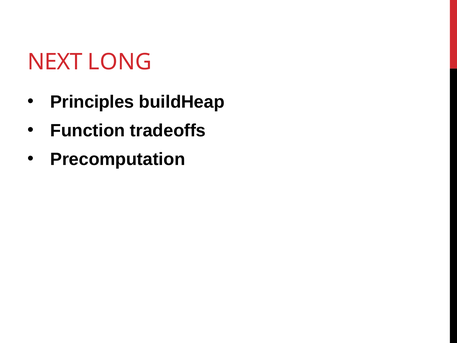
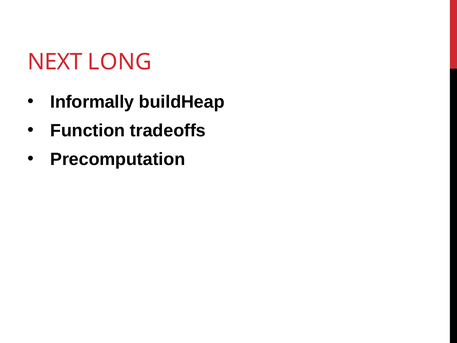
Principles: Principles -> Informally
